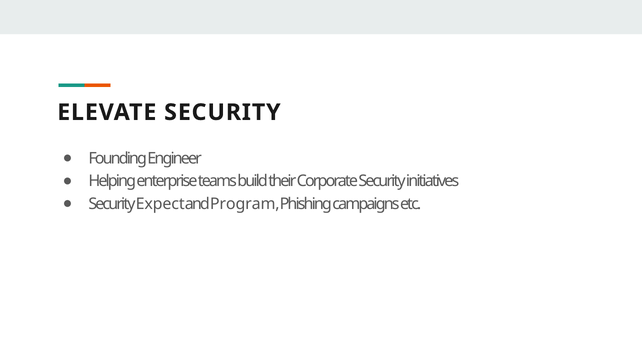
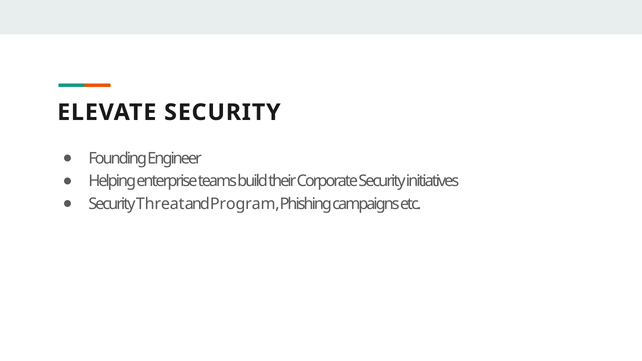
Expect: Expect -> Threat
